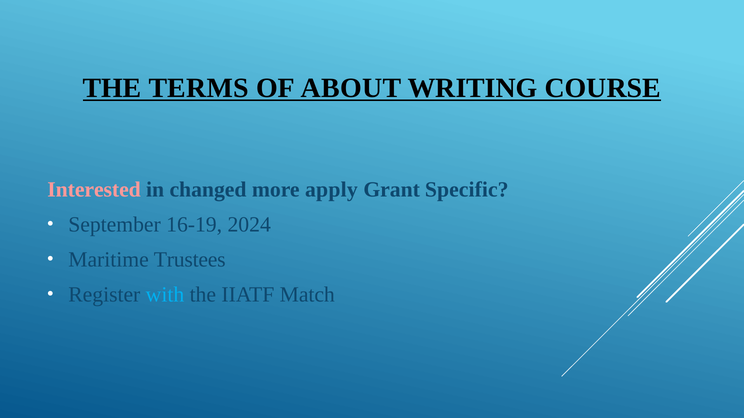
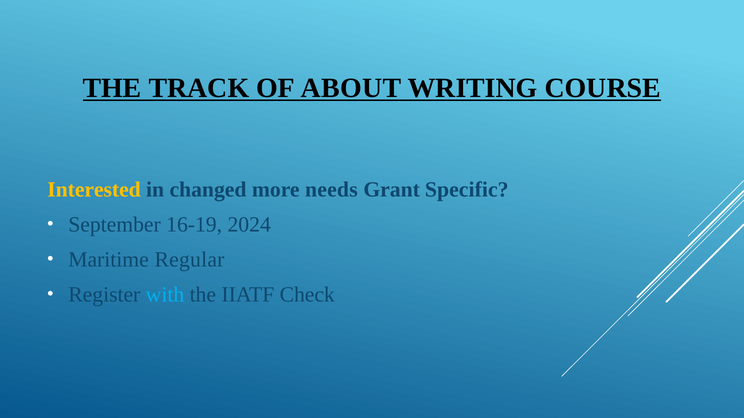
TERMS: TERMS -> TRACK
Interested colour: pink -> yellow
apply: apply -> needs
Trustees: Trustees -> Regular
Match: Match -> Check
